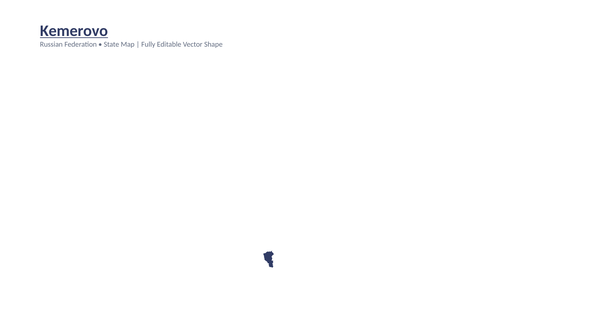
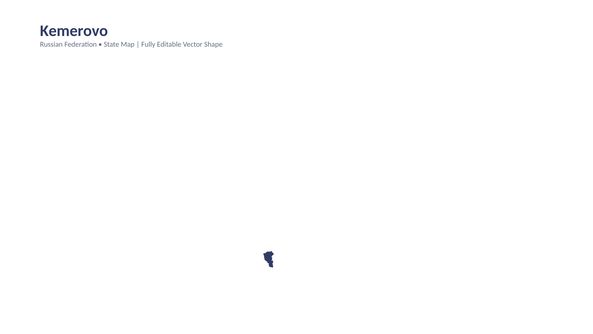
Kemerovo underline: present -> none
